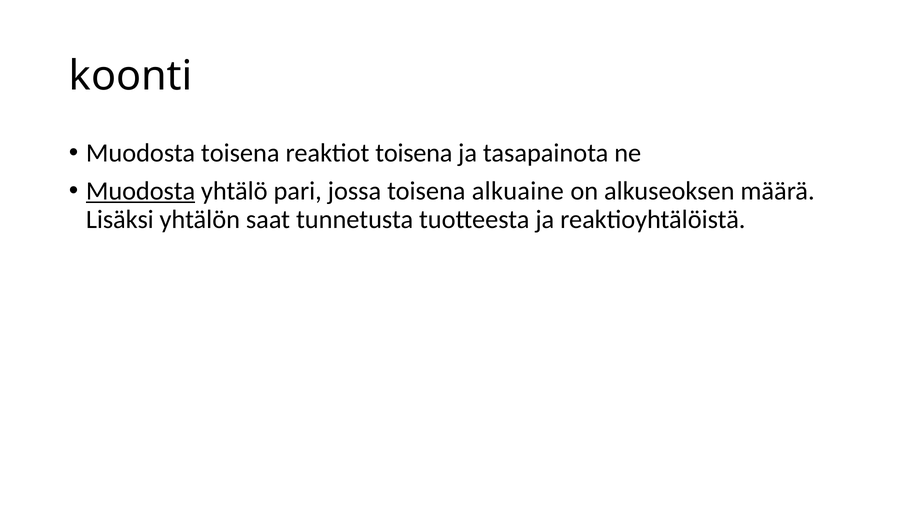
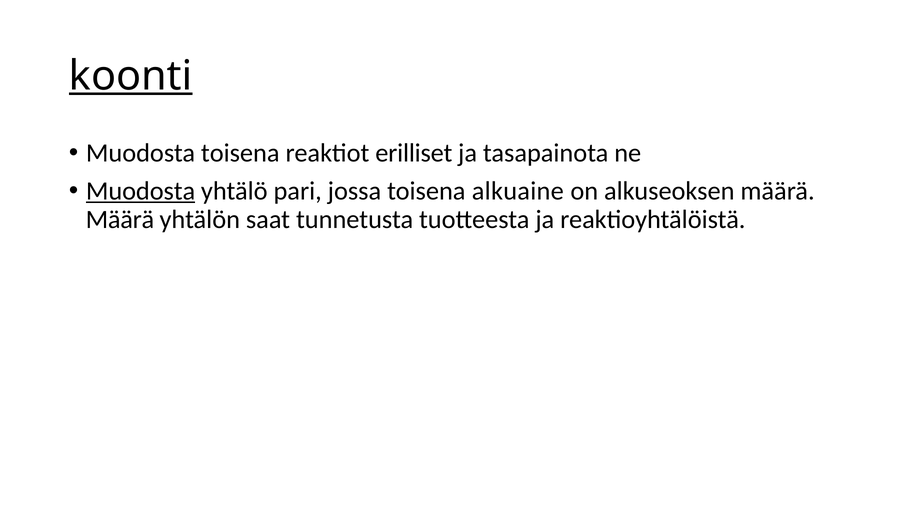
koonti underline: none -> present
reaktiot toisena: toisena -> erilliset
Lisäksi at (120, 219): Lisäksi -> Määrä
